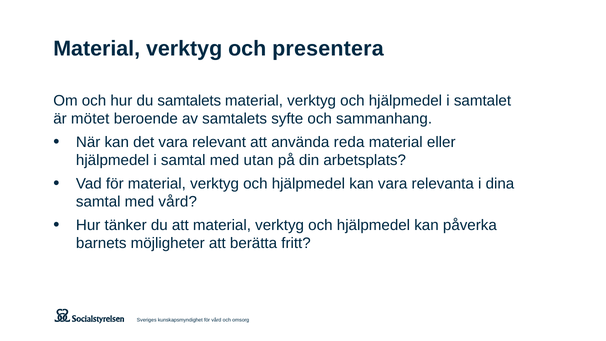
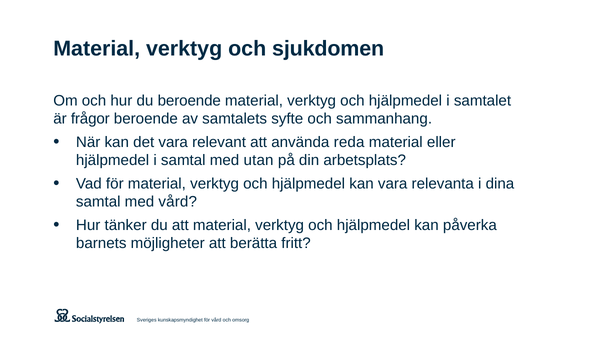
presentera: presentera -> sjukdomen
du samtalets: samtalets -> beroende
mötet: mötet -> frågor
